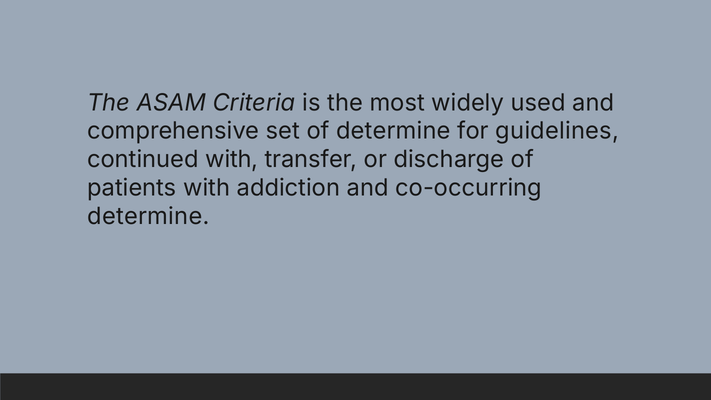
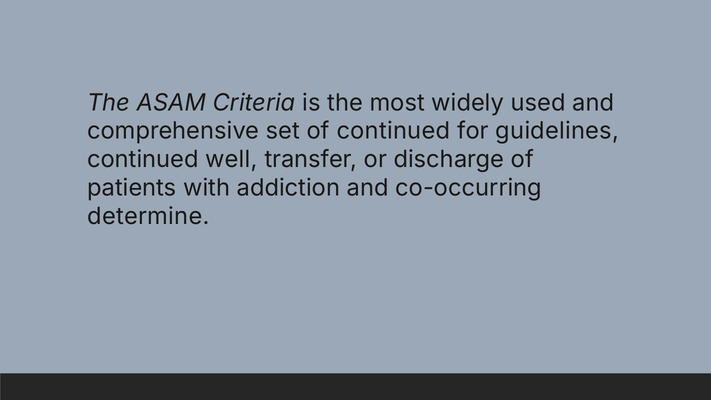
of determine: determine -> continued
continued with: with -> well
